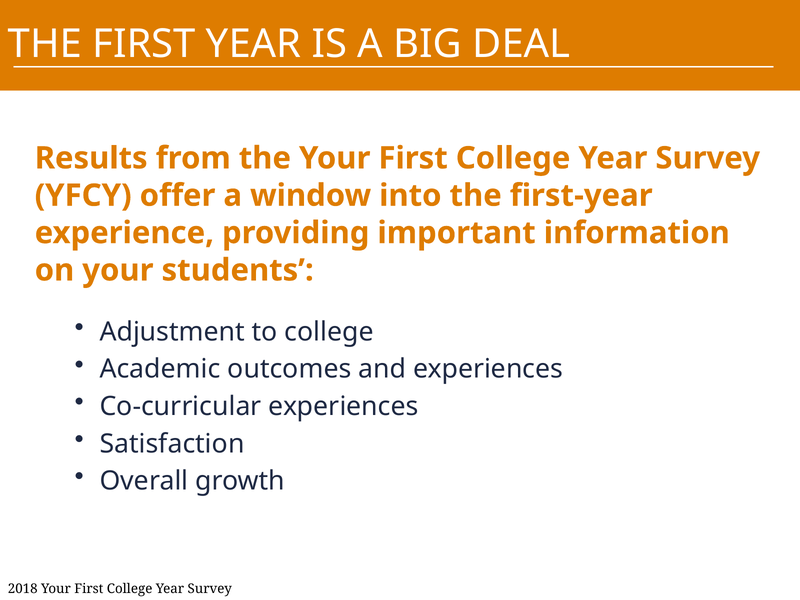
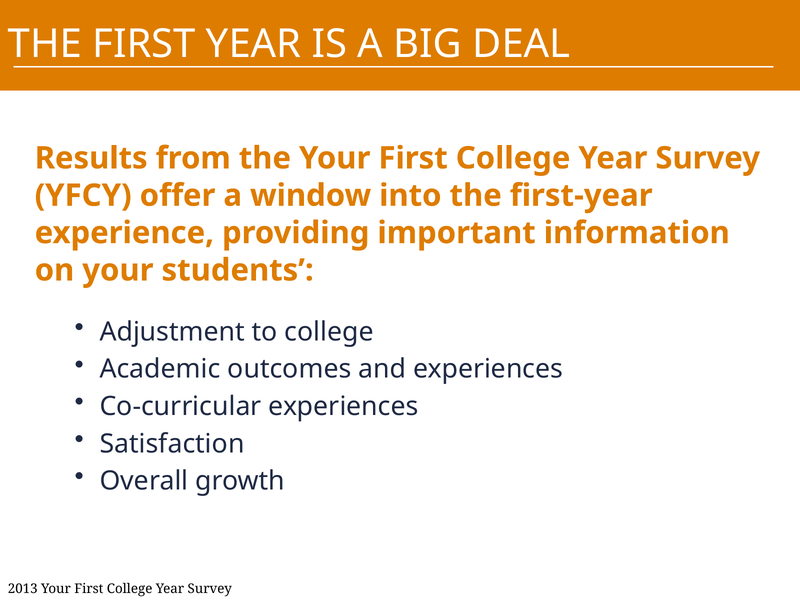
2018: 2018 -> 2013
